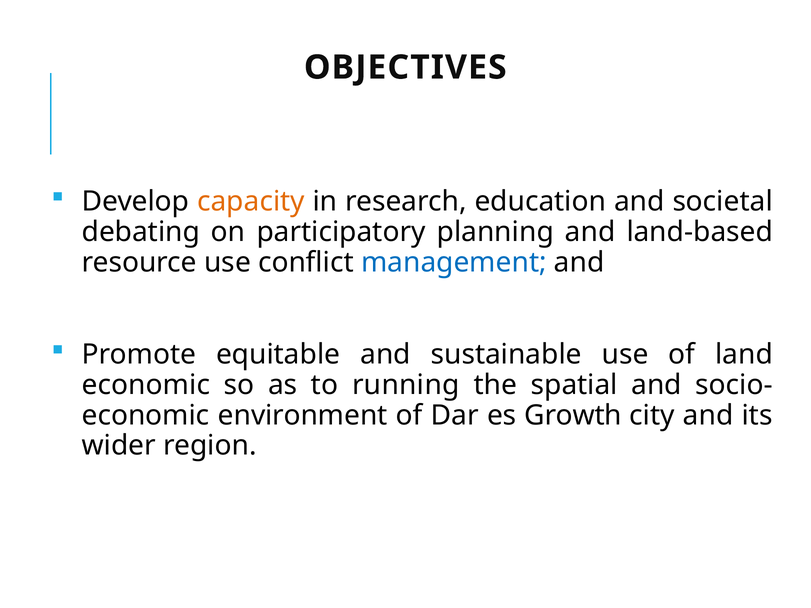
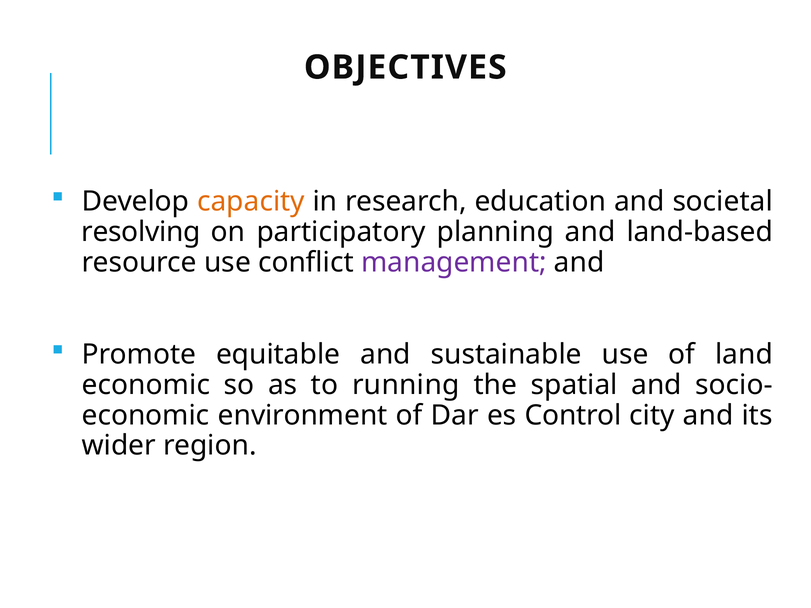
debating: debating -> resolving
management colour: blue -> purple
Growth: Growth -> Control
